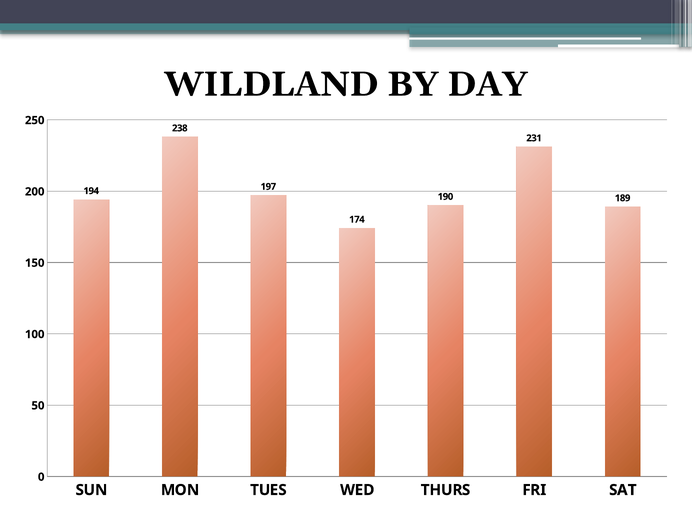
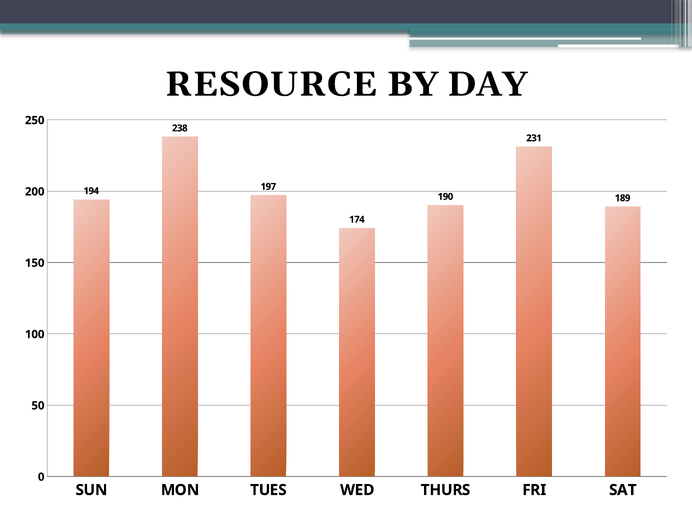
WILDLAND: WILDLAND -> RESOURCE
